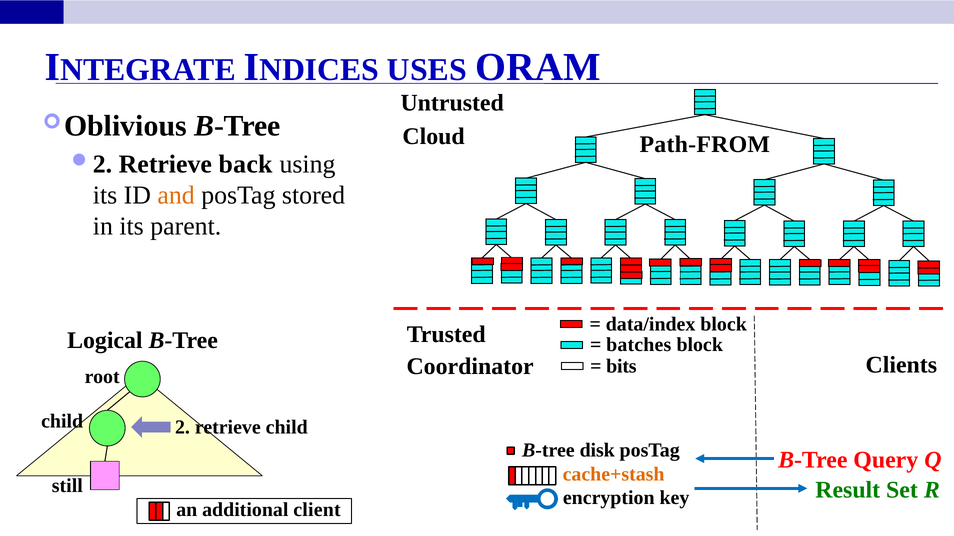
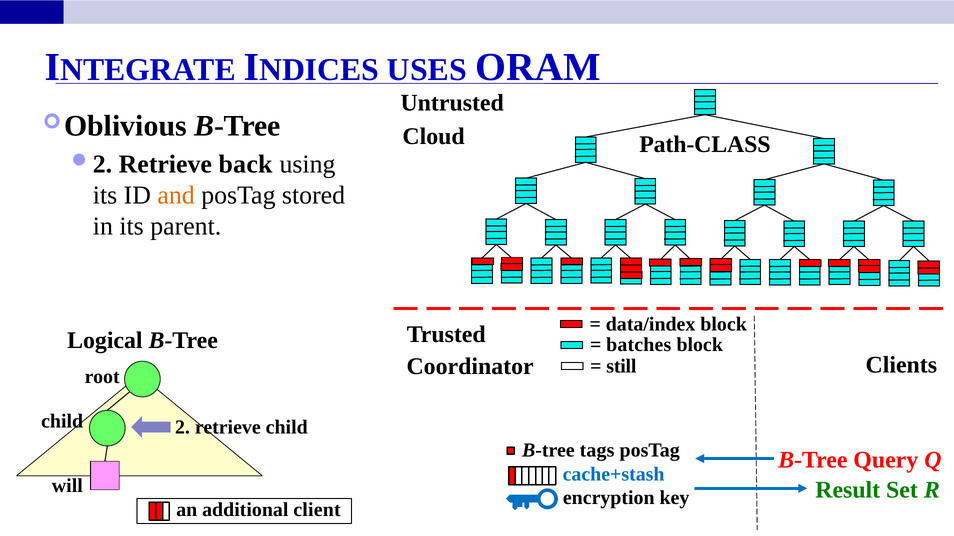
Path-FROM: Path-FROM -> Path-CLASS
bits: bits -> still
disk: disk -> tags
cache+stash colour: orange -> blue
still: still -> will
